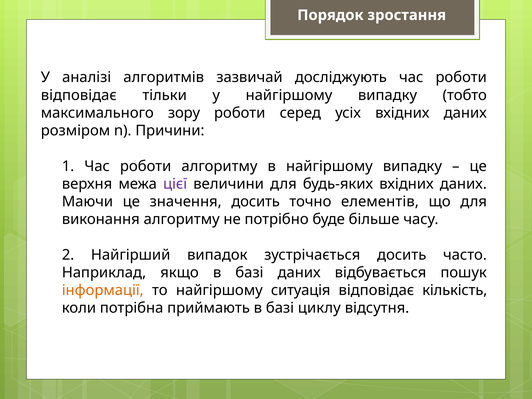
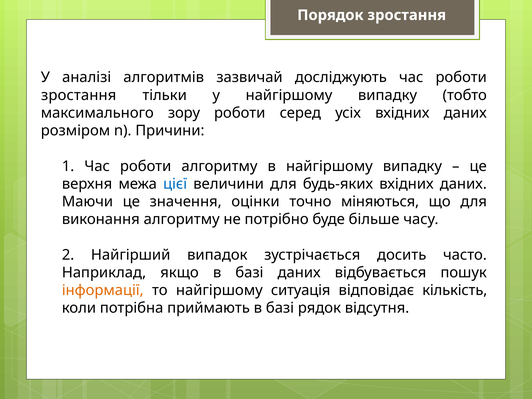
відповідає at (79, 95): відповідає -> зростання
цієї colour: purple -> blue
значення досить: досить -> оцінки
елементів: елементів -> міняються
циклу: циклу -> рядок
